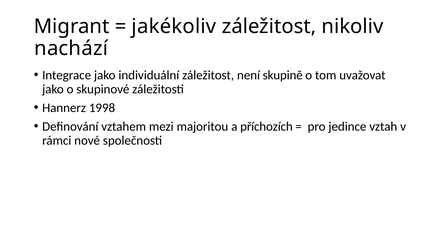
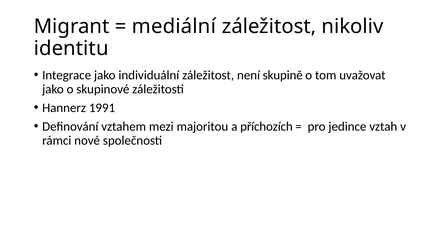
jakékoliv: jakékoliv -> mediální
nachází: nachází -> identitu
1998: 1998 -> 1991
